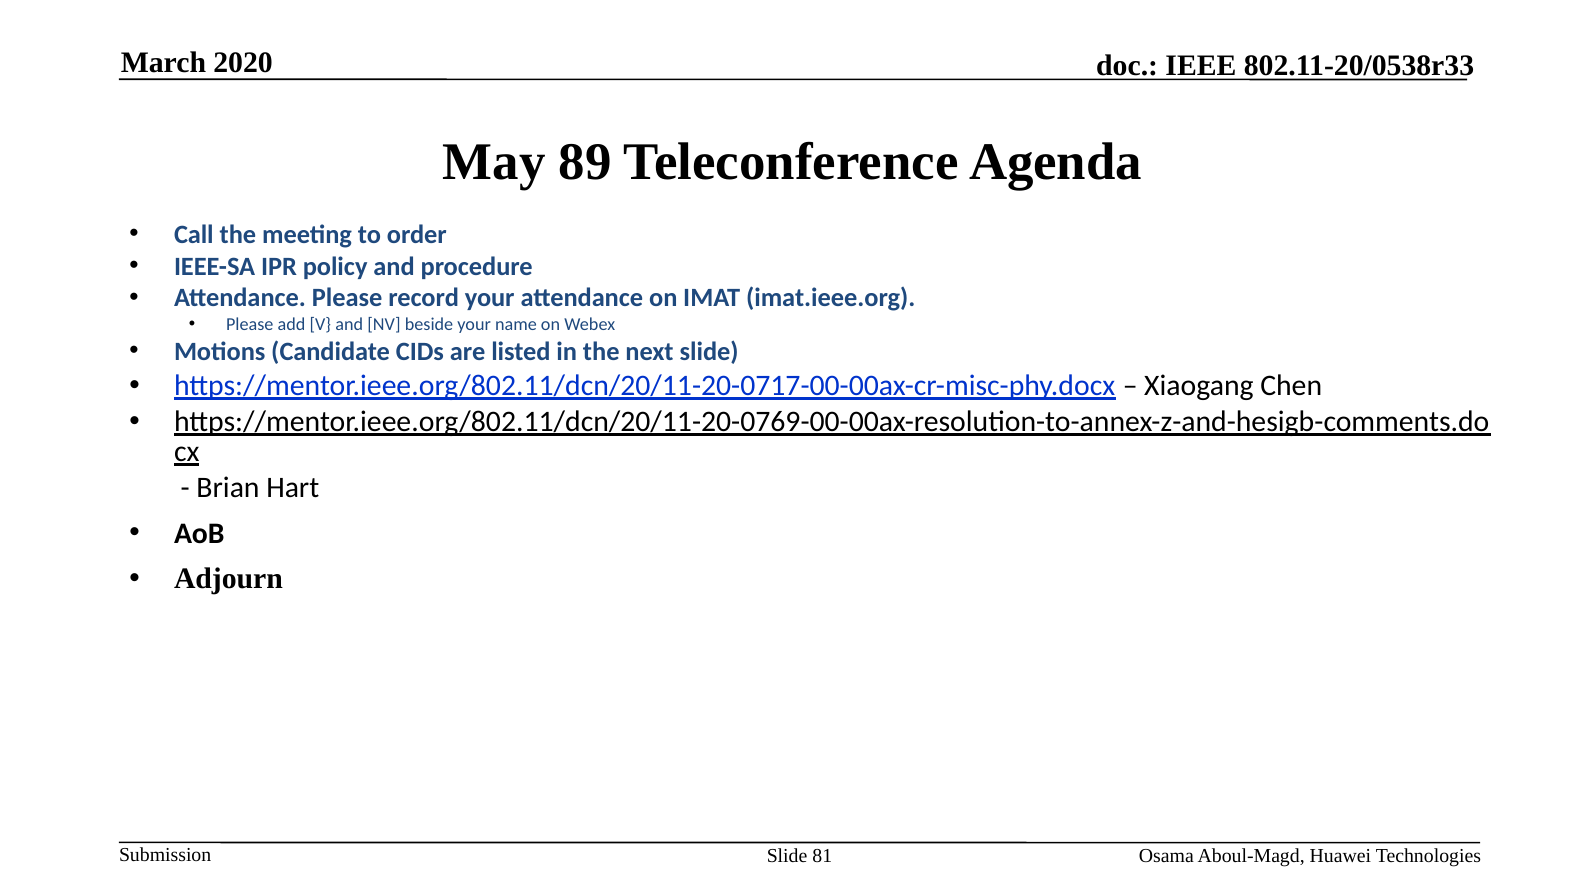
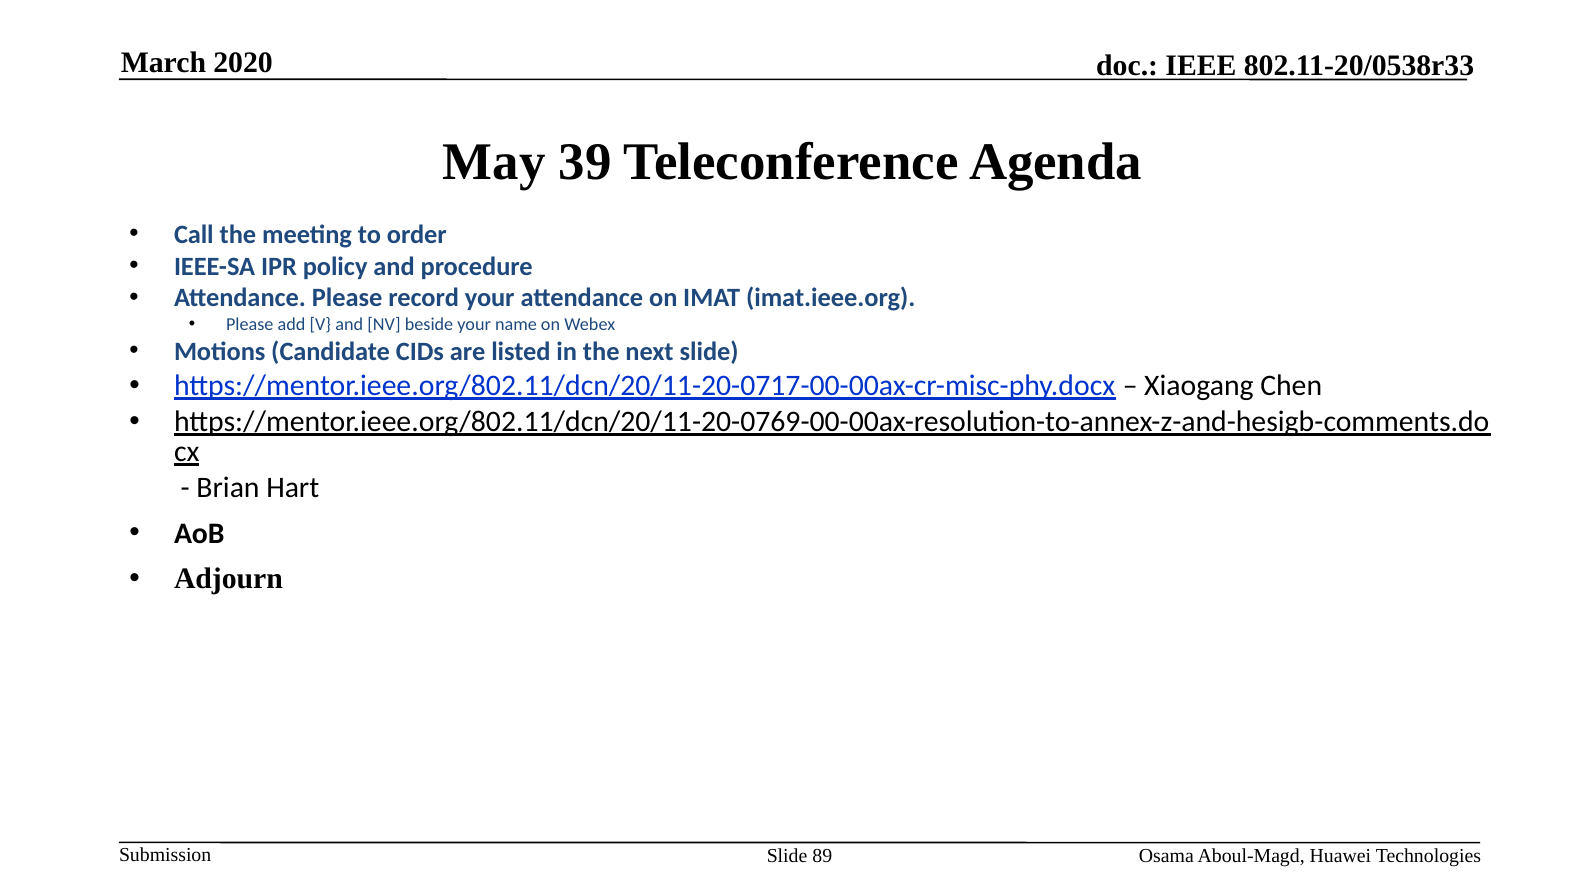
89: 89 -> 39
81: 81 -> 89
